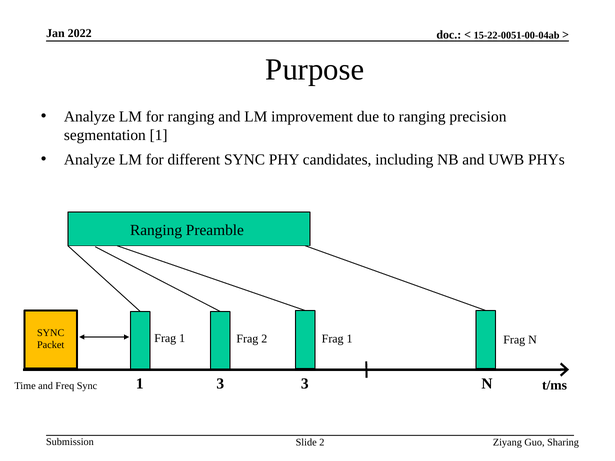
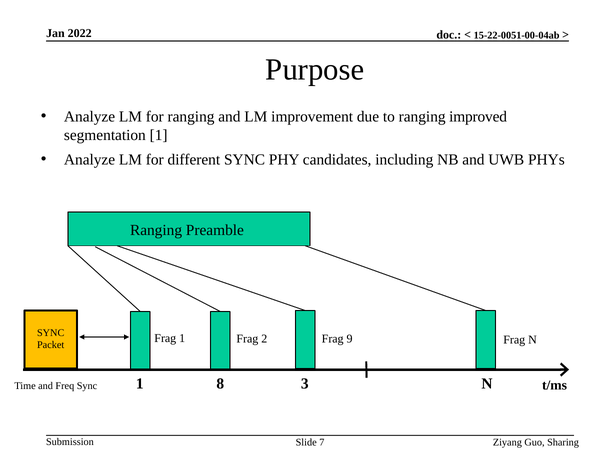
precision: precision -> improved
2 Frag 1: 1 -> 9
1 3: 3 -> 8
Slide 2: 2 -> 7
